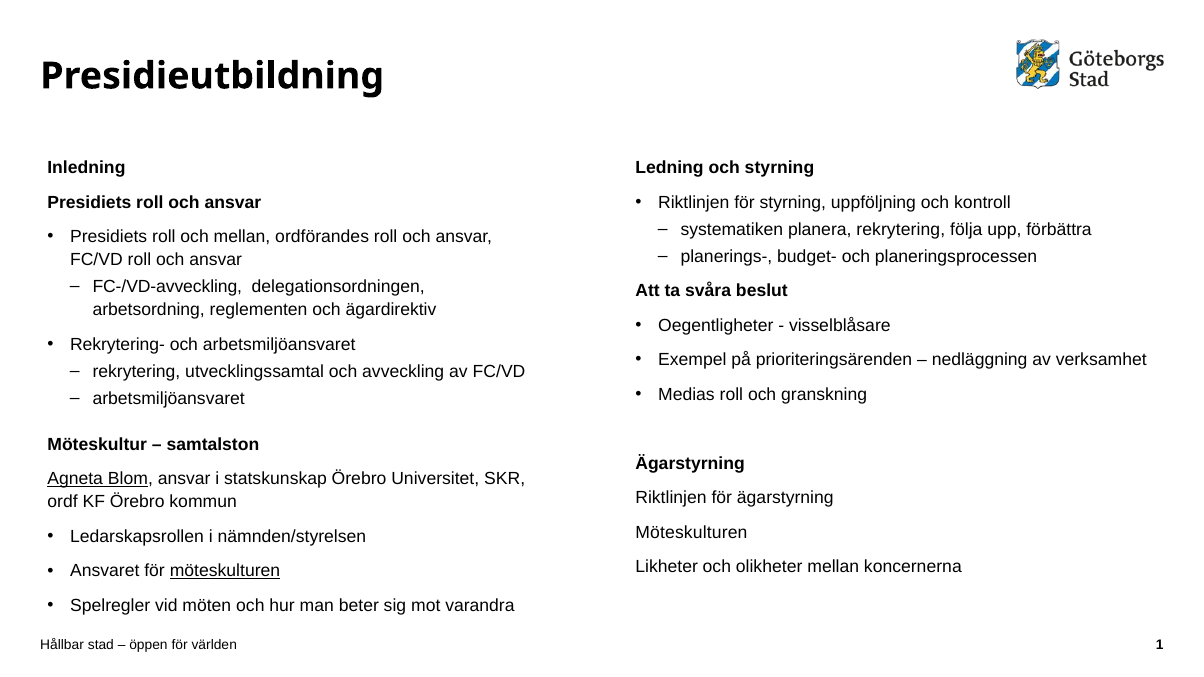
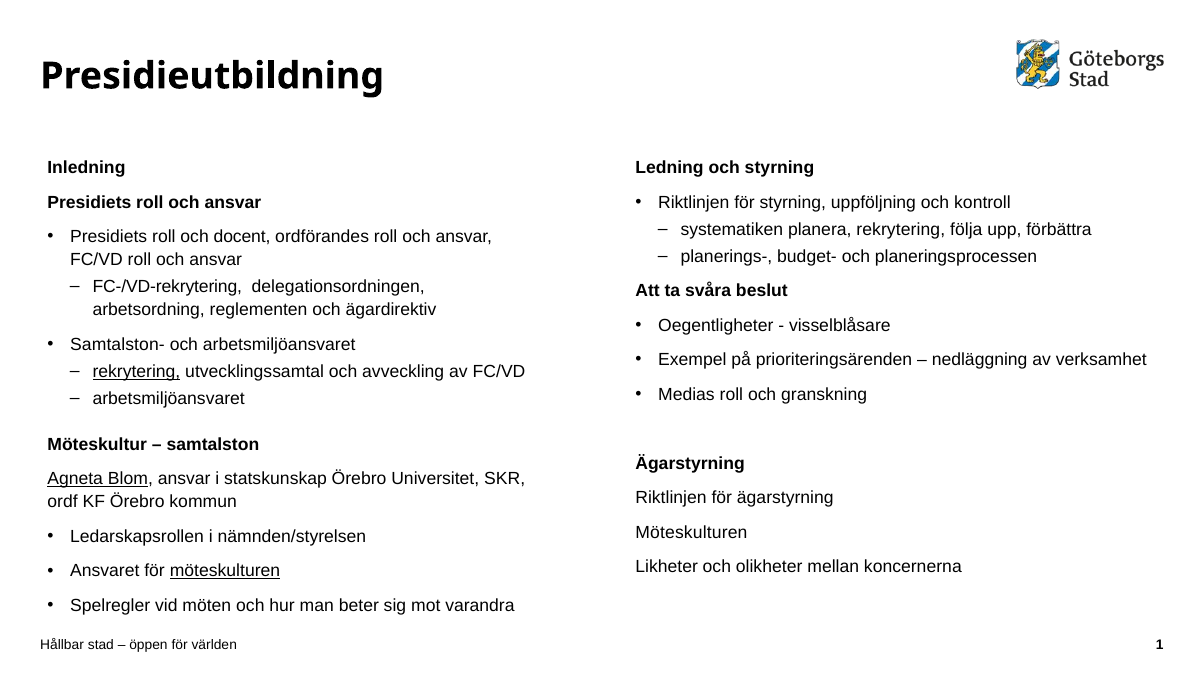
och mellan: mellan -> docent
FC-/VD-avveckling: FC-/VD-avveckling -> FC-/VD-rekrytering
Rekrytering-: Rekrytering- -> Samtalston-
rekrytering at (136, 372) underline: none -> present
